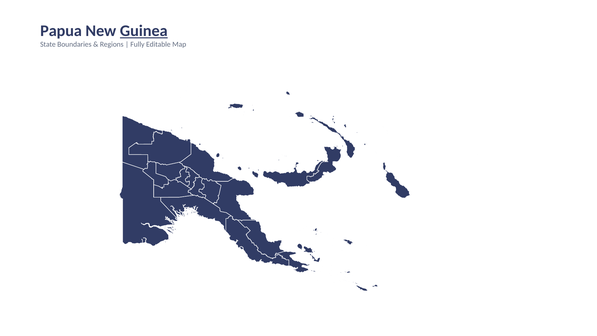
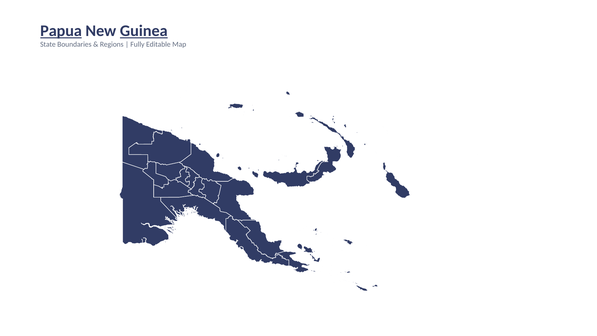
Papua underline: none -> present
